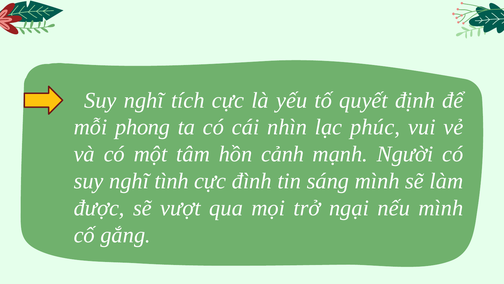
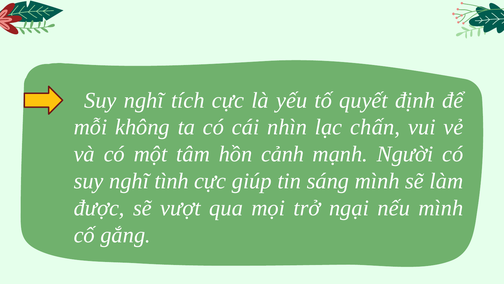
phong: phong -> không
phúc: phúc -> chấn
đình: đình -> giúp
